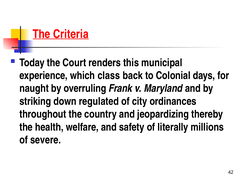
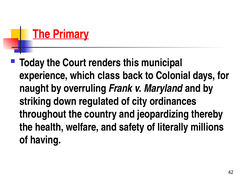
Criteria: Criteria -> Primary
severe: severe -> having
